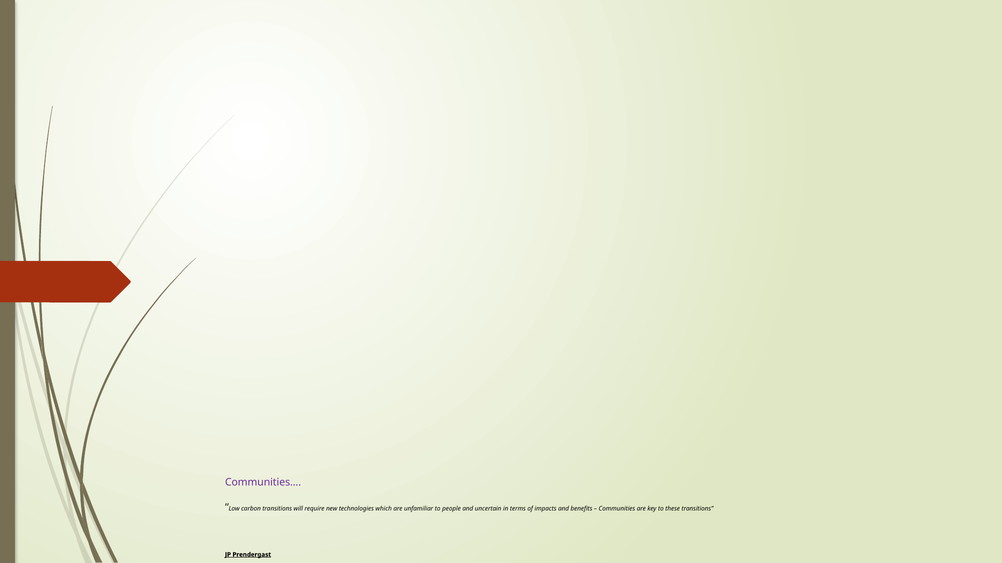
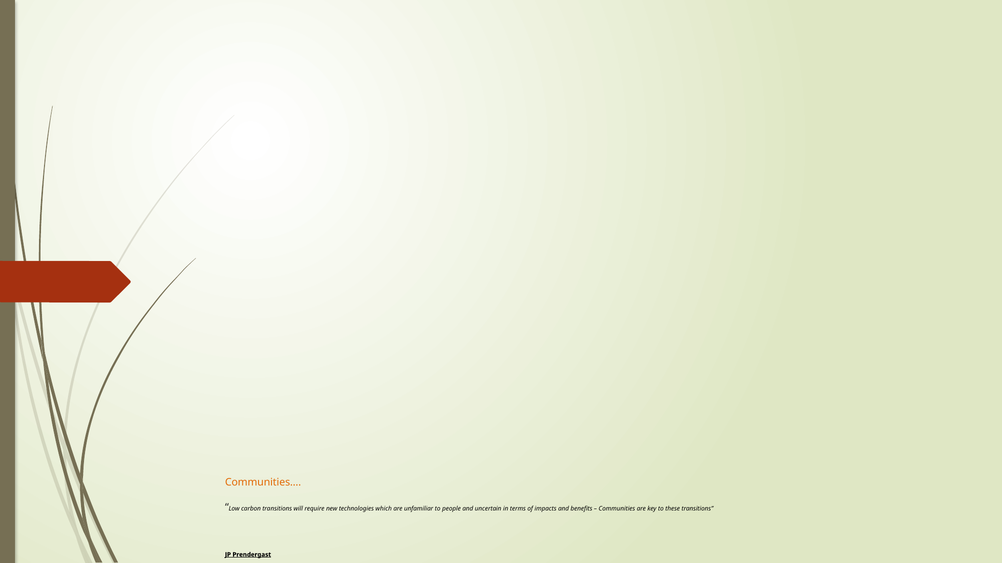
Communities… colour: purple -> orange
